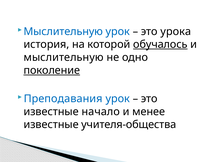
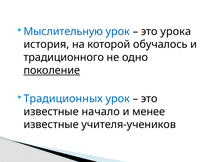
обучалось underline: present -> none
мыслительную at (64, 57): мыслительную -> традиционного
Преподавания: Преподавания -> Традиционных
учителя-общества: учителя-общества -> учителя-учеников
